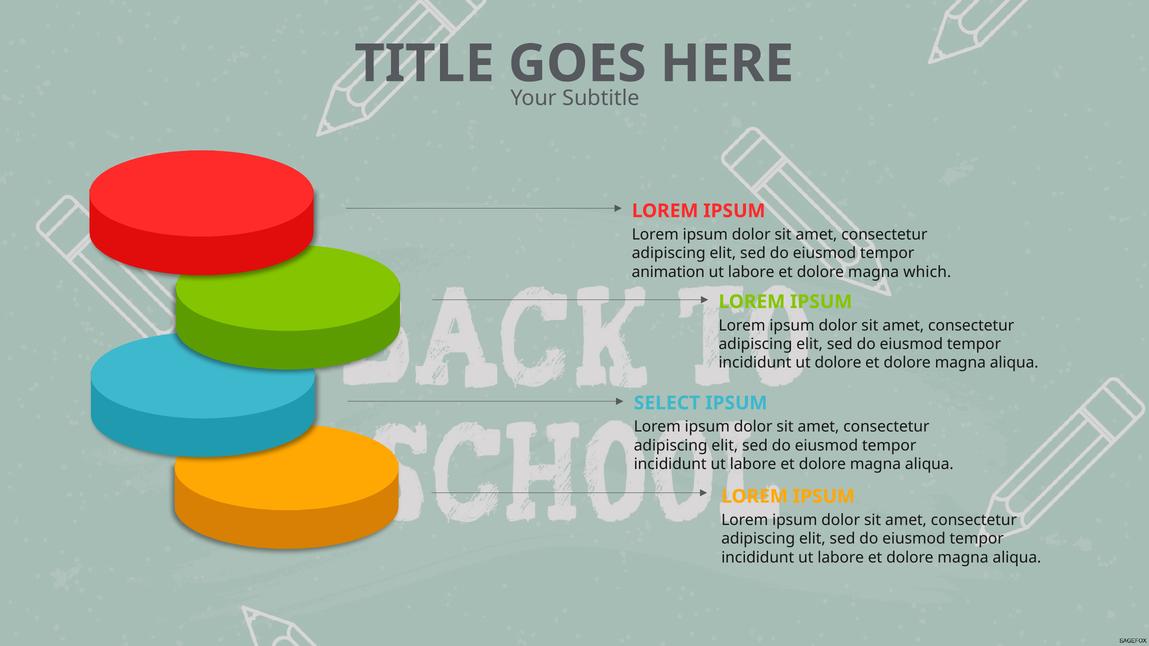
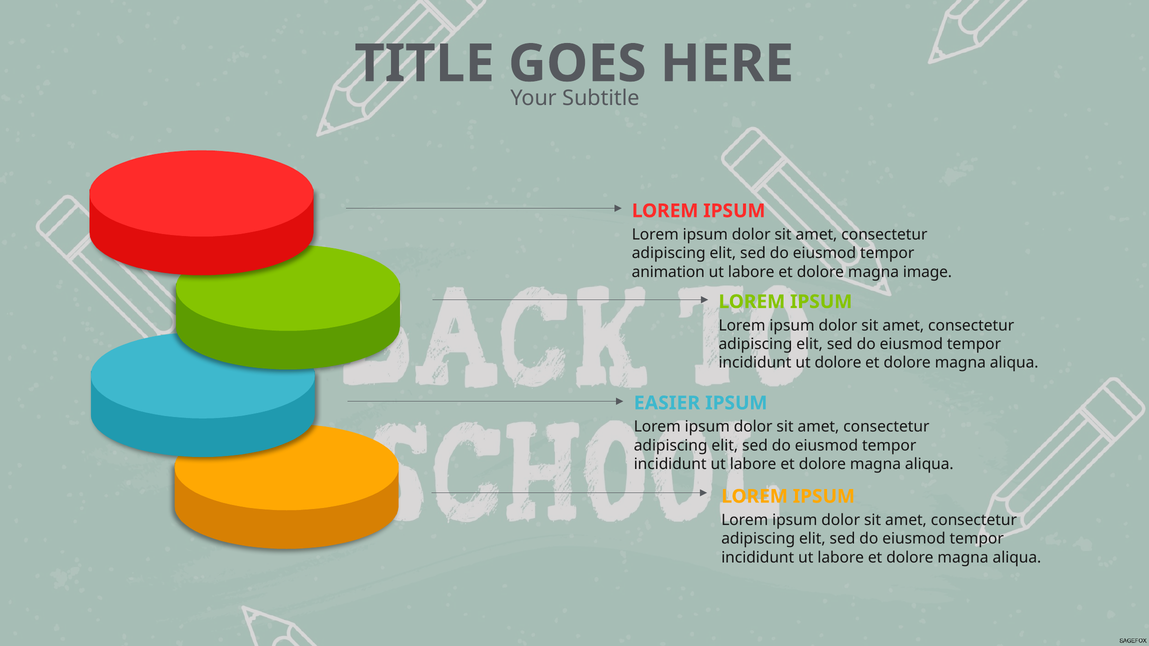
which: which -> image
SELECT: SELECT -> EASIER
